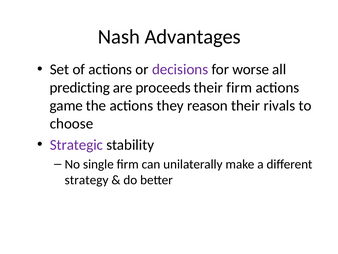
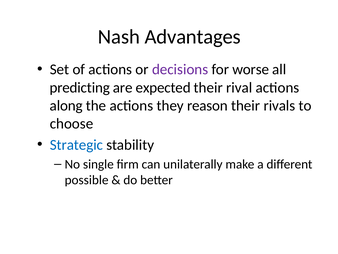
proceeds: proceeds -> expected
their firm: firm -> rival
game: game -> along
Strategic colour: purple -> blue
strategy: strategy -> possible
